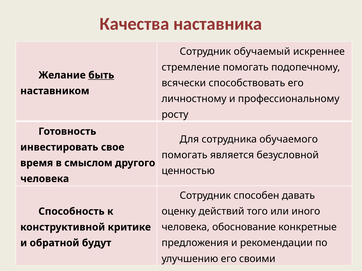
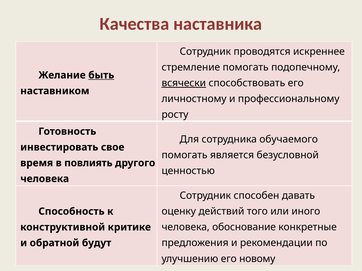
обучаемый: обучаемый -> проводятся
всячески underline: none -> present
смыслом: смыслом -> повлиять
своими: своими -> новому
